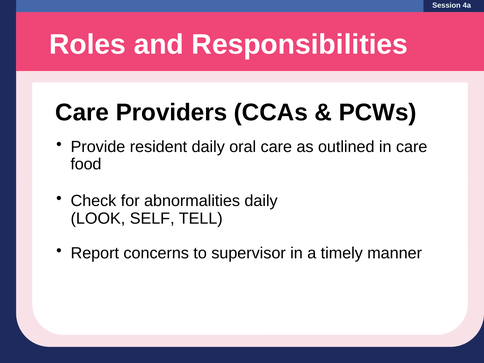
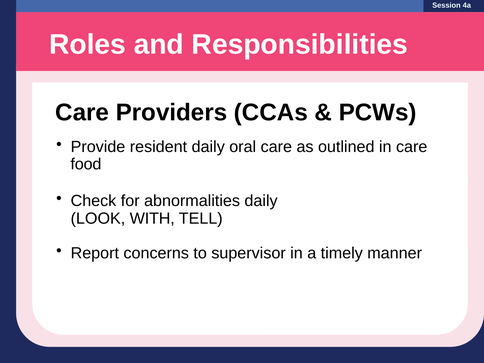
SELF: SELF -> WITH
